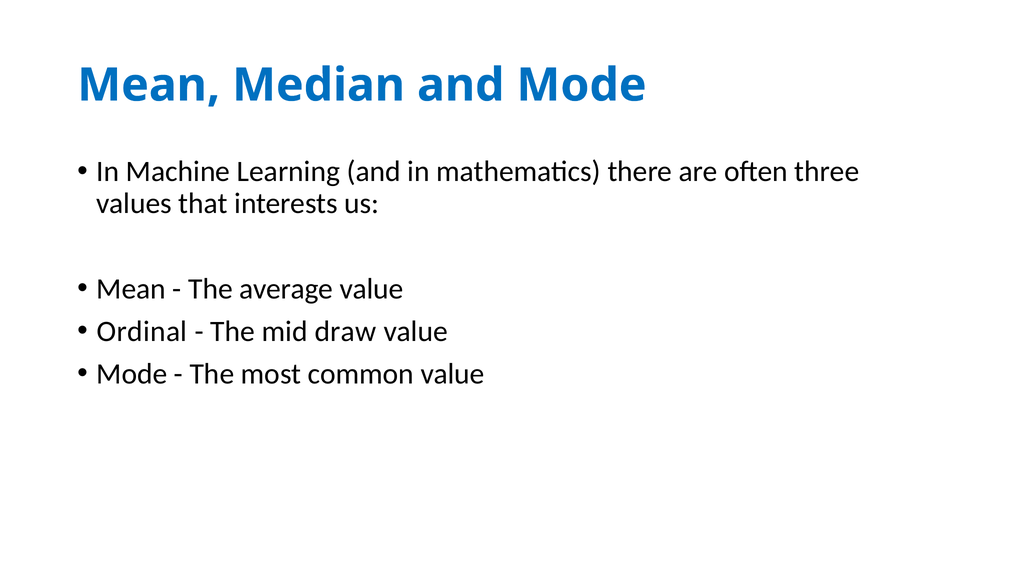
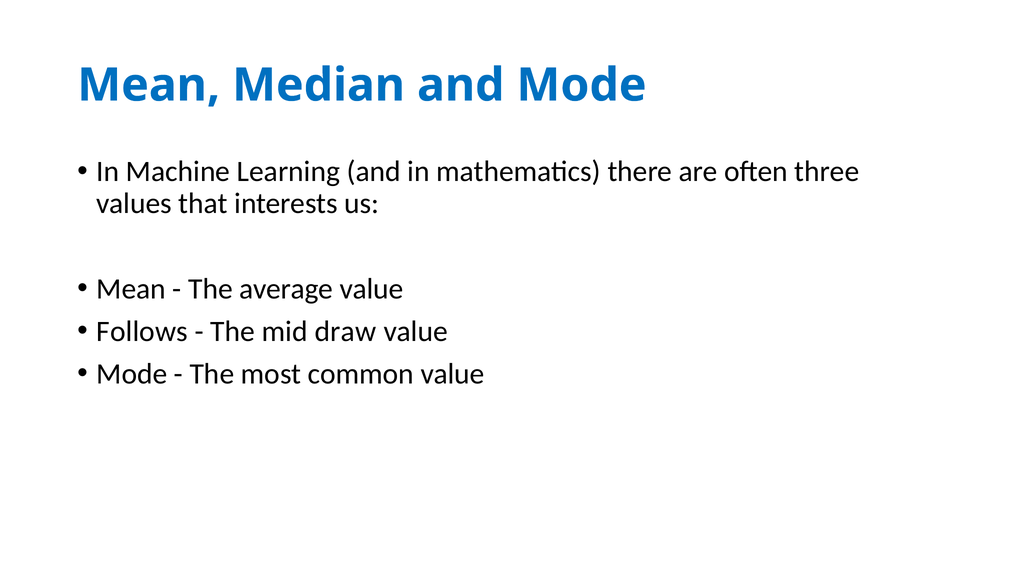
Ordinal: Ordinal -> Follows
